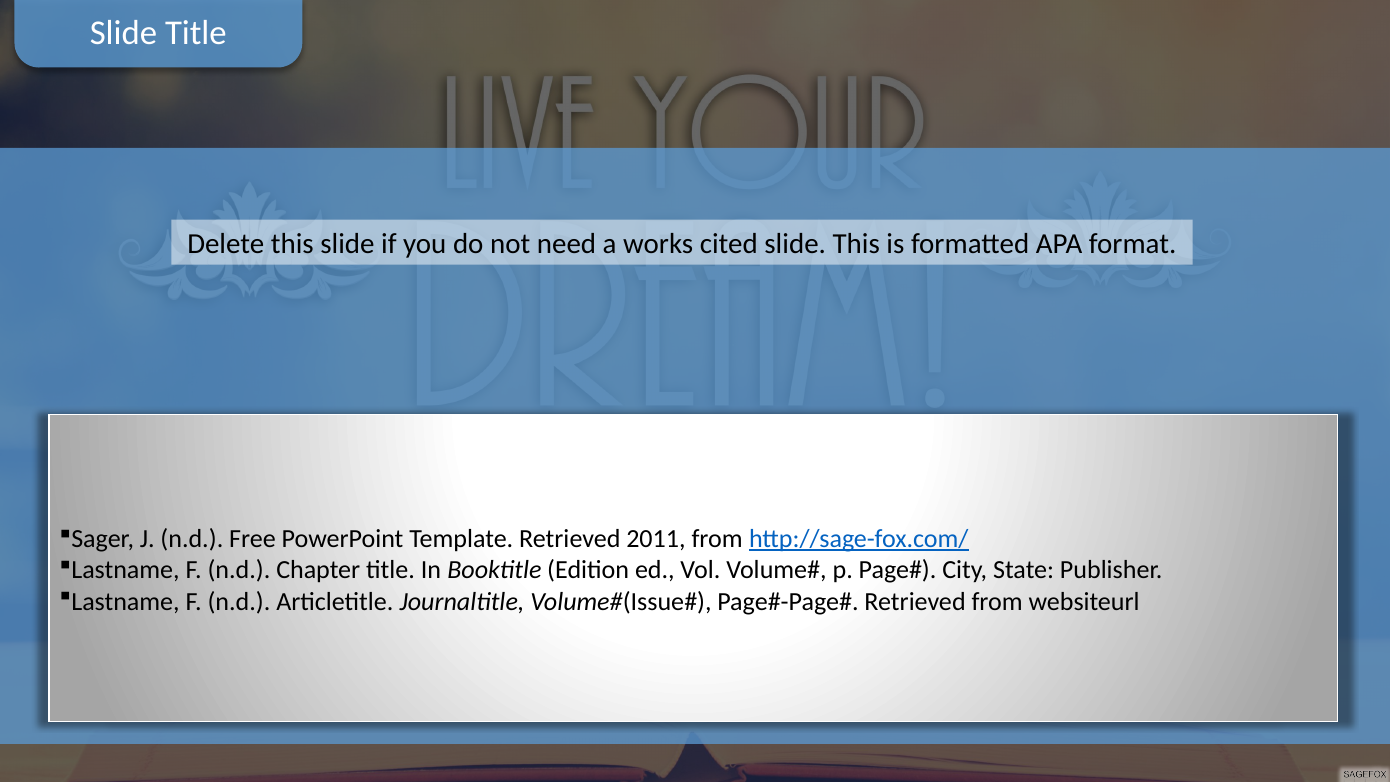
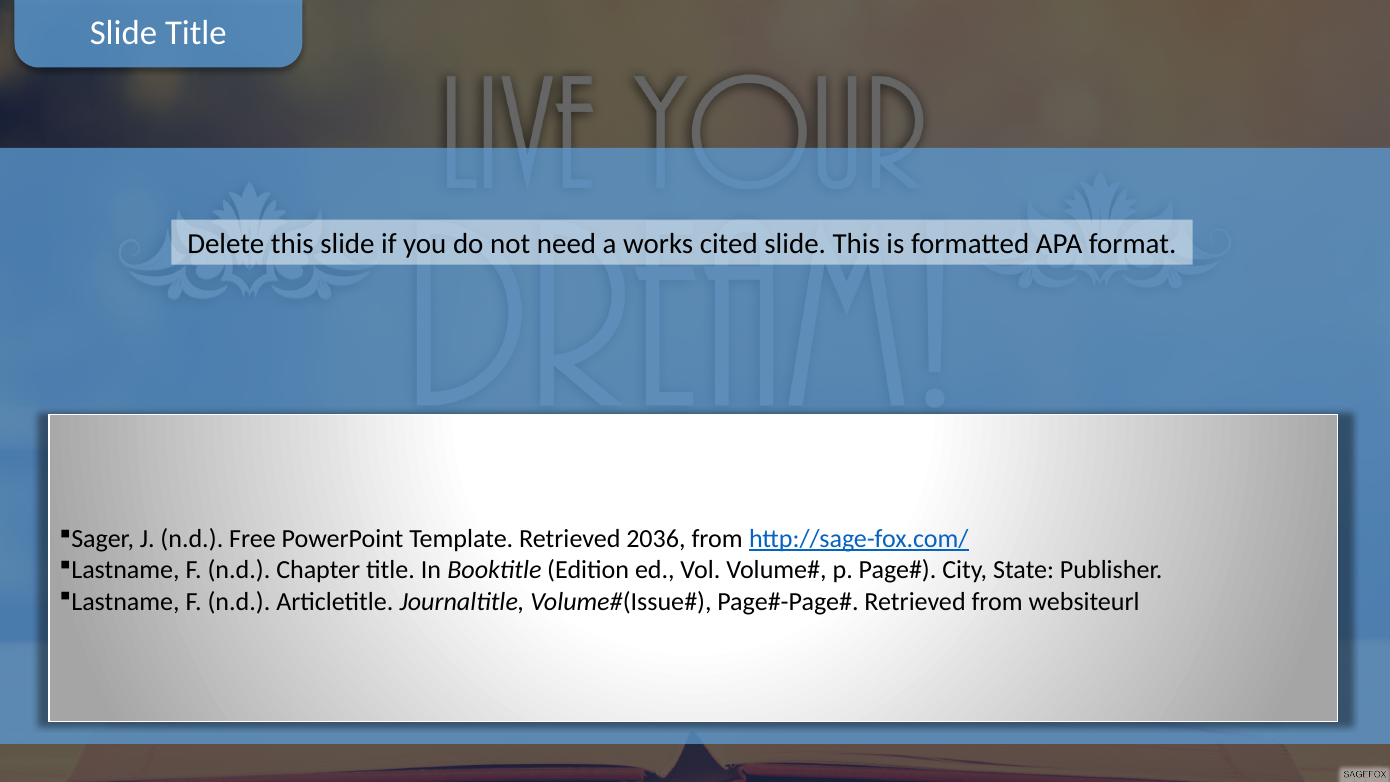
2011: 2011 -> 2036
